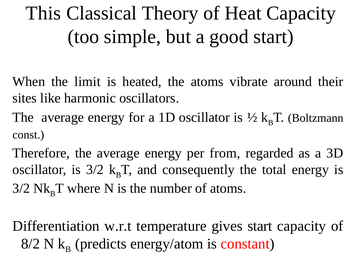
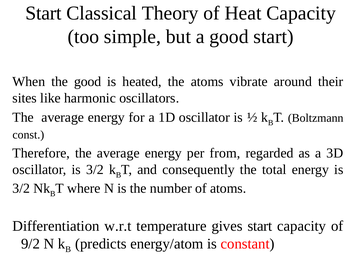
This at (43, 13): This -> Start
the limit: limit -> good
8/2: 8/2 -> 9/2
